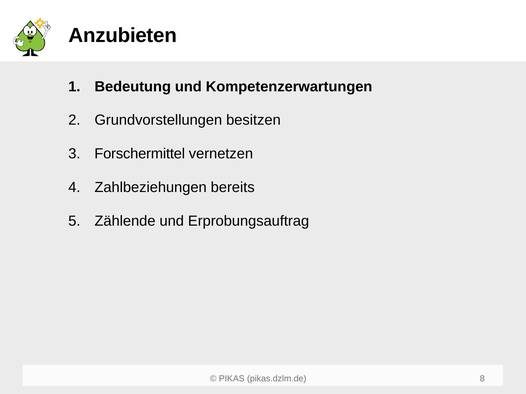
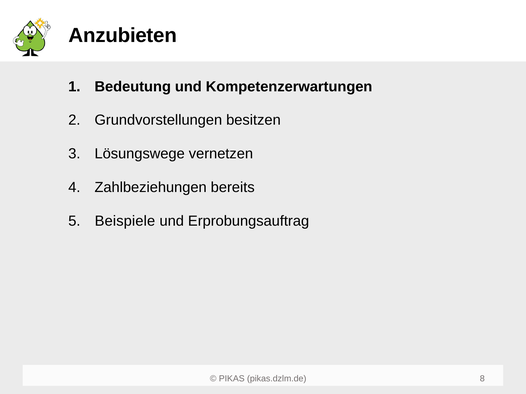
Forschermittel: Forschermittel -> Lösungswege
Zählende: Zählende -> Beispiele
